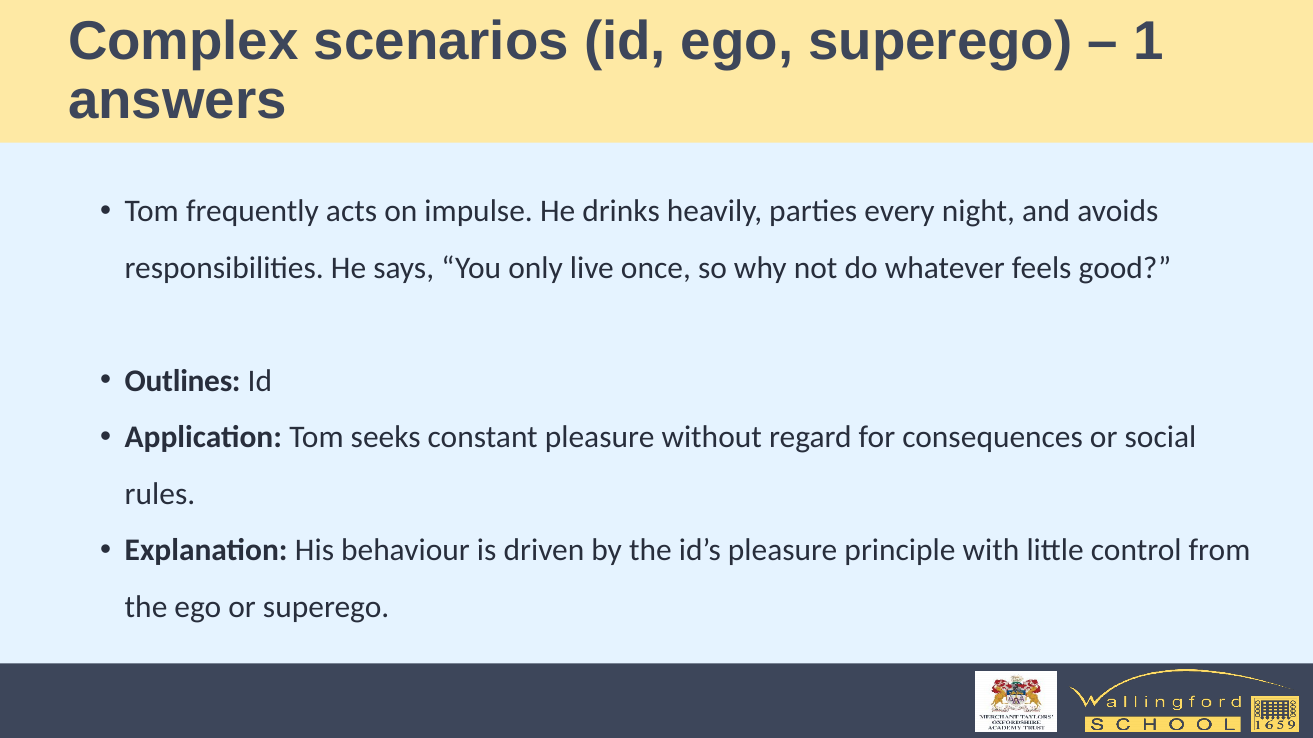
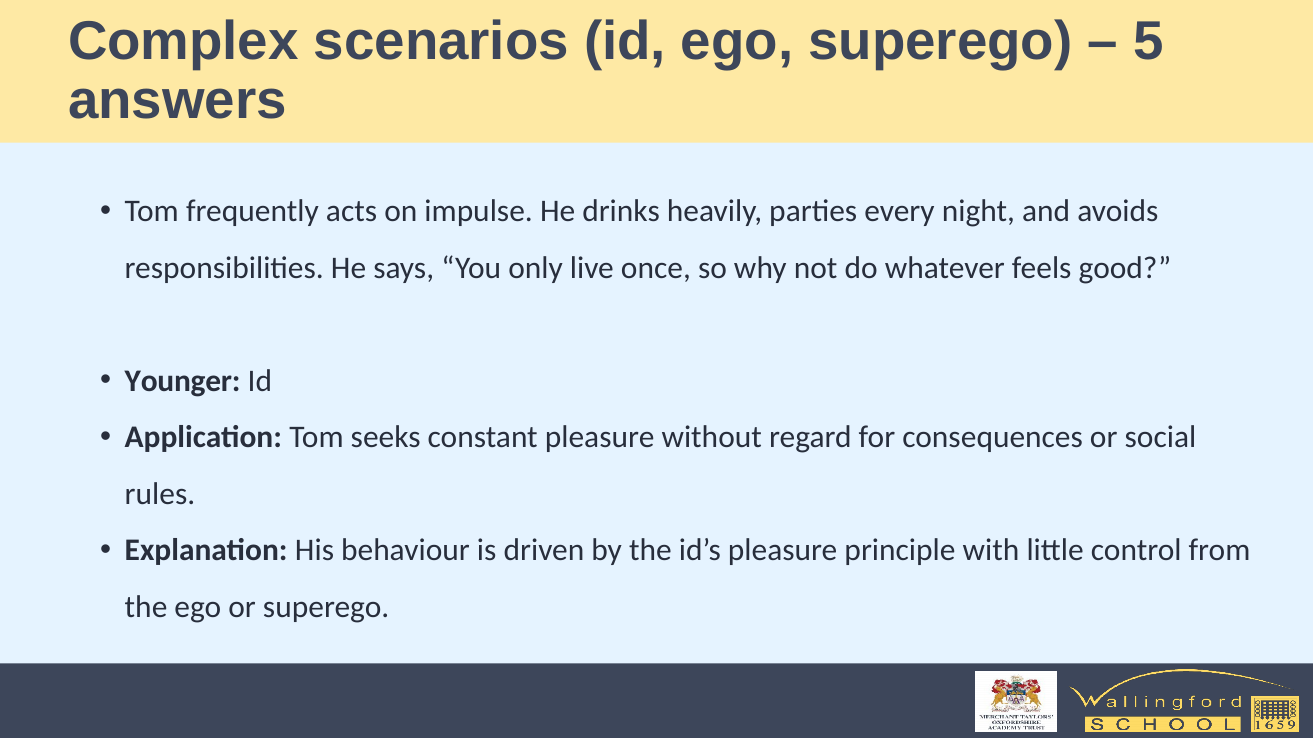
1: 1 -> 5
Outlines: Outlines -> Younger
